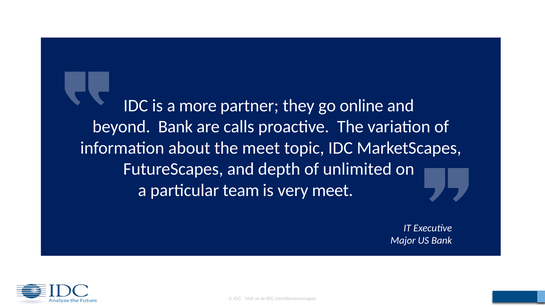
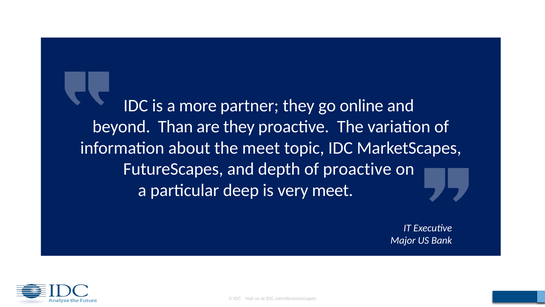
beyond Bank: Bank -> Than
are calls: calls -> they
of unlimited: unlimited -> proactive
team: team -> deep
